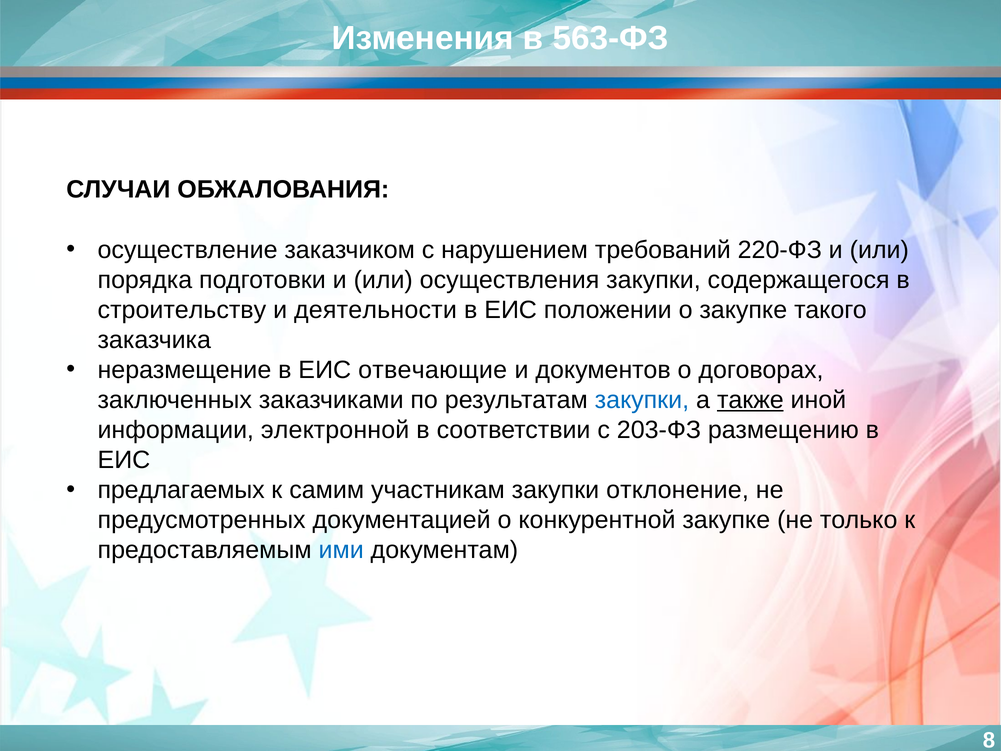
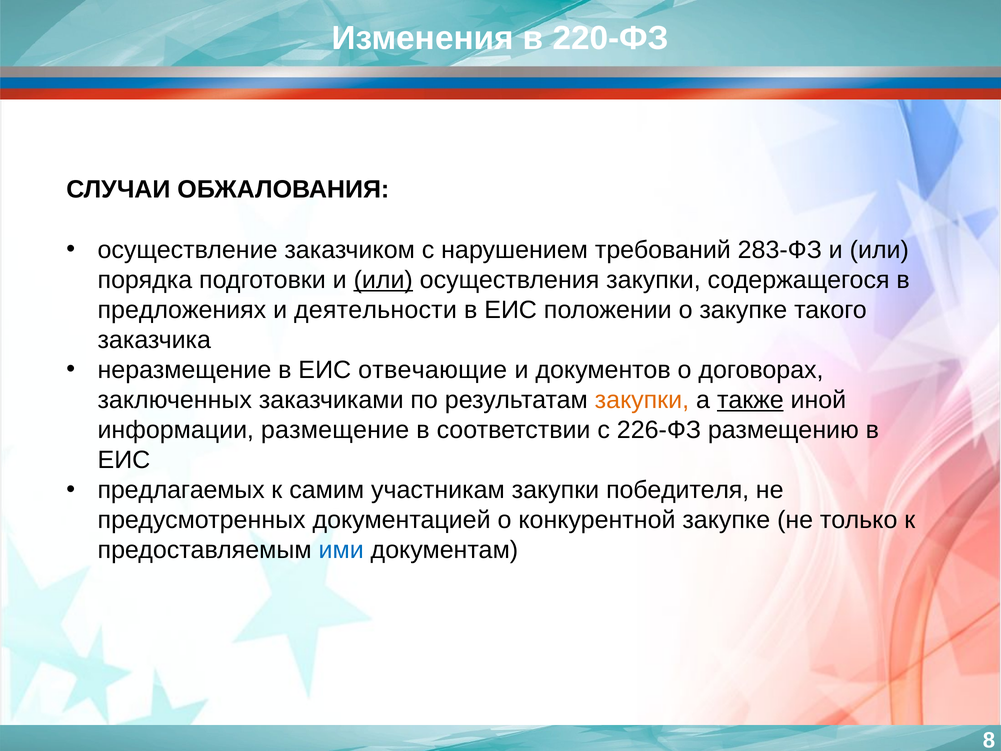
563-ФЗ: 563-ФЗ -> 220-ФЗ
220-ФЗ: 220-ФЗ -> 283-ФЗ
или at (383, 280) underline: none -> present
строительству: строительству -> предложениях
закупки at (642, 400) colour: blue -> orange
электронной: электронной -> размещение
203-ФЗ: 203-ФЗ -> 226-ФЗ
отклонение: отклонение -> победителя
